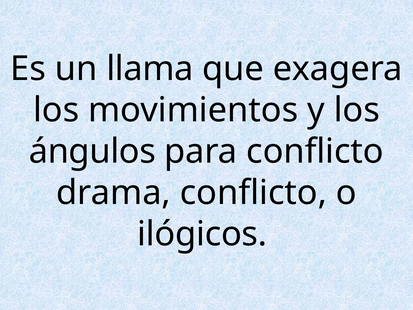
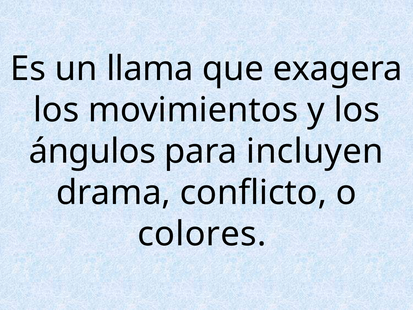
para conflicto: conflicto -> incluyen
ilógicos: ilógicos -> colores
